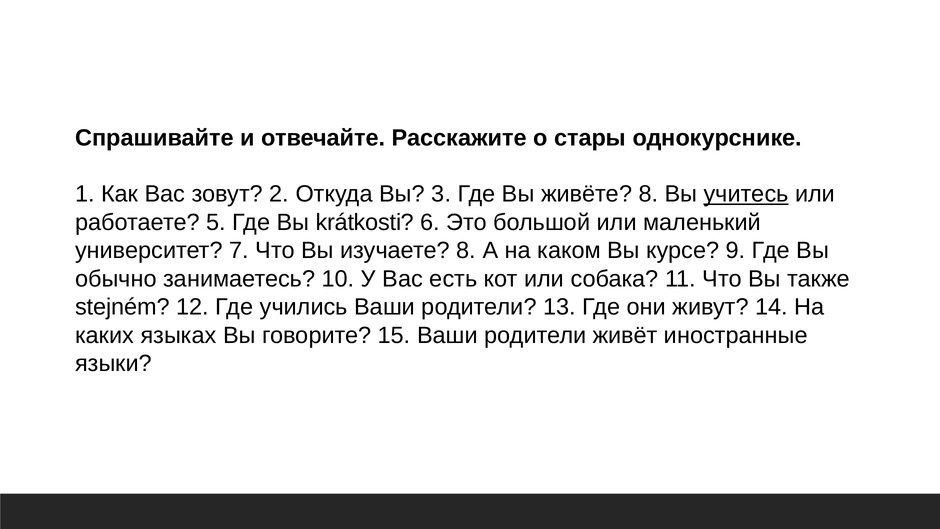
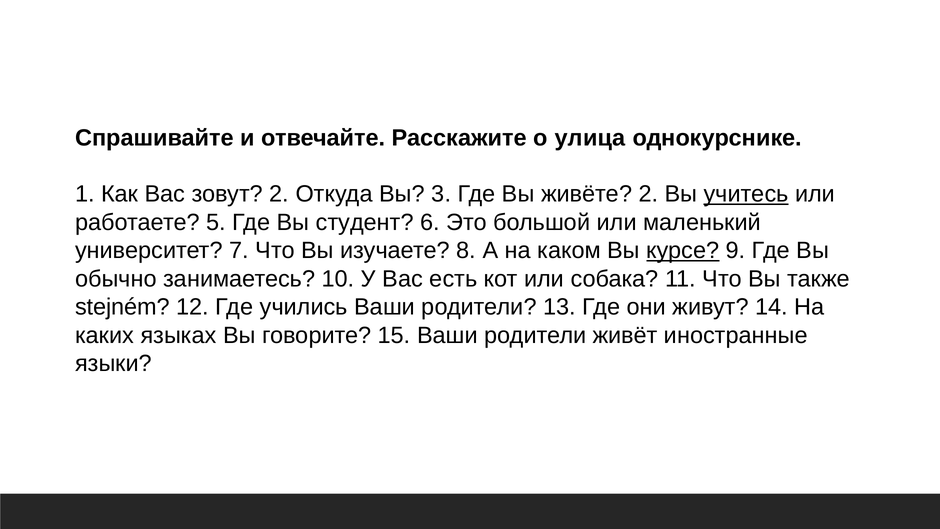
стары: стары -> улица
живёте 8: 8 -> 2
krátkosti: krátkosti -> студент
курсе underline: none -> present
